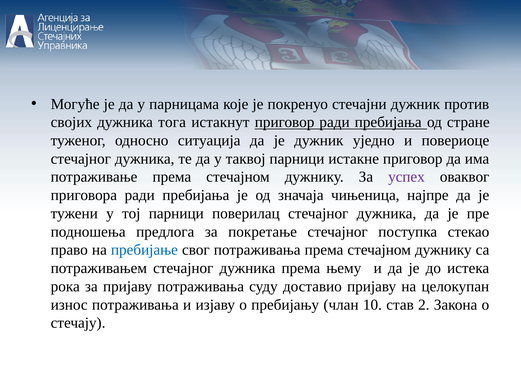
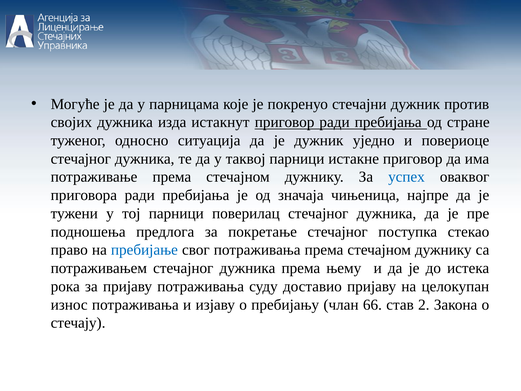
тога: тога -> изда
успех colour: purple -> blue
10: 10 -> 66
